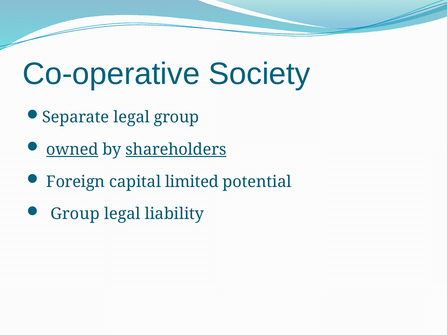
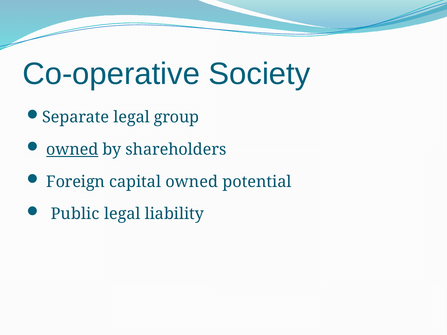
shareholders underline: present -> none
capital limited: limited -> owned
Group at (75, 214): Group -> Public
